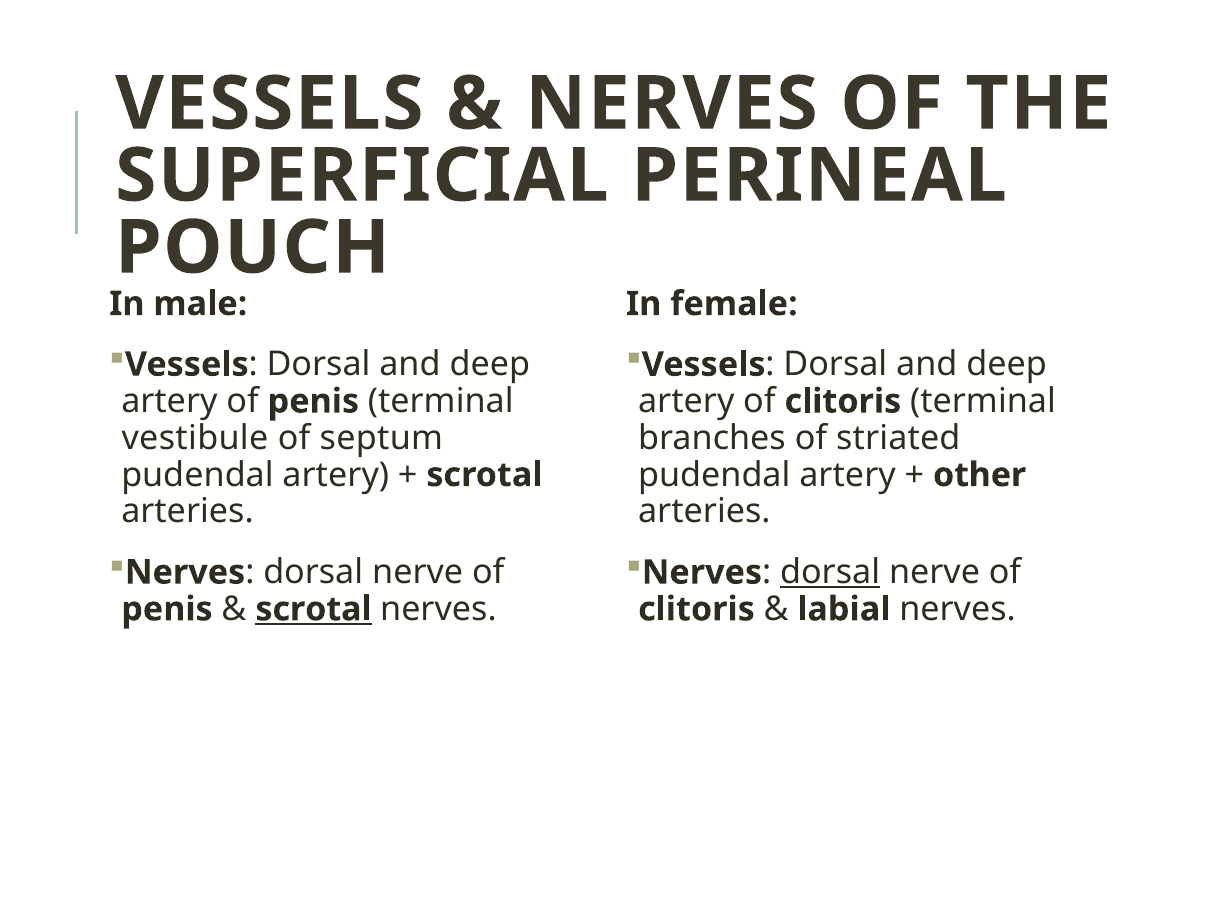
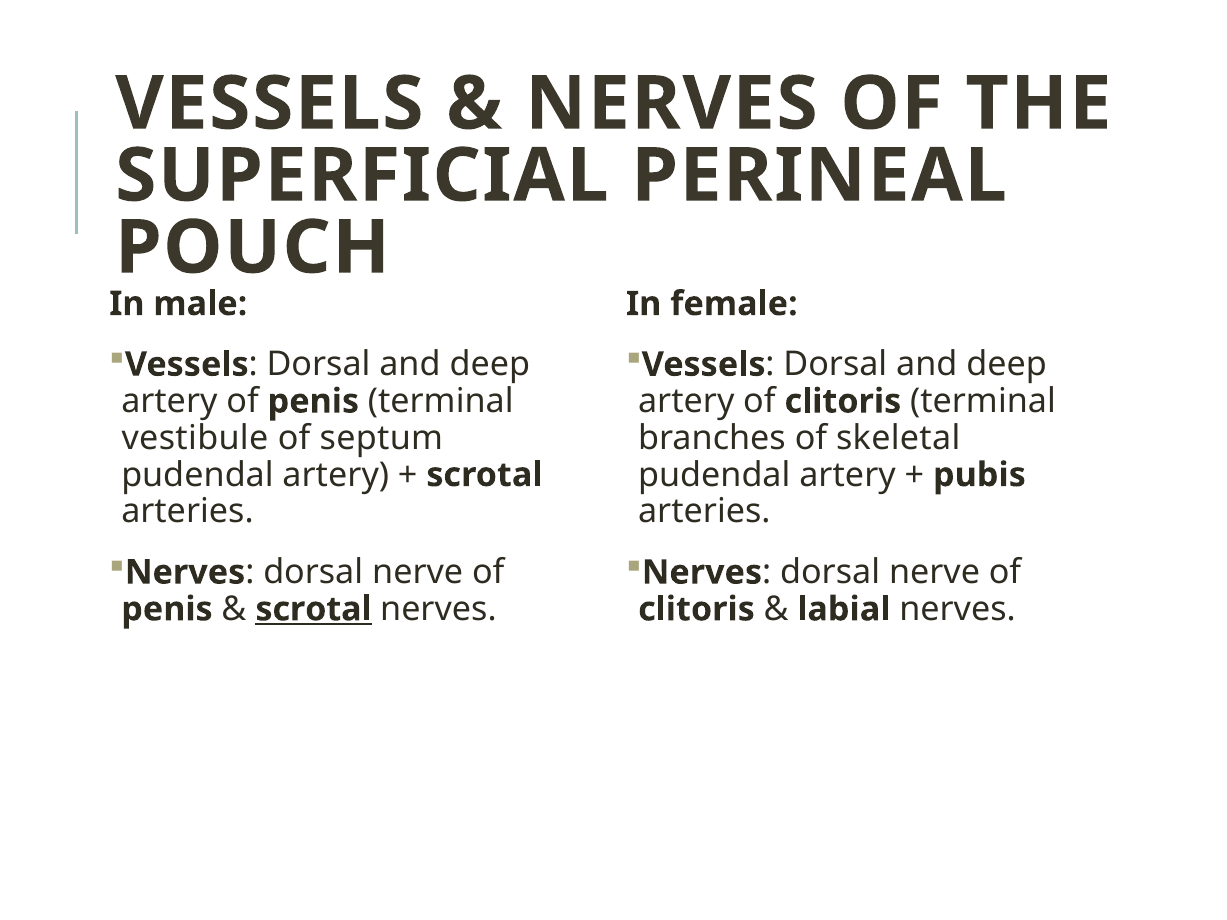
striated: striated -> skeletal
other: other -> pubis
dorsal at (830, 573) underline: present -> none
